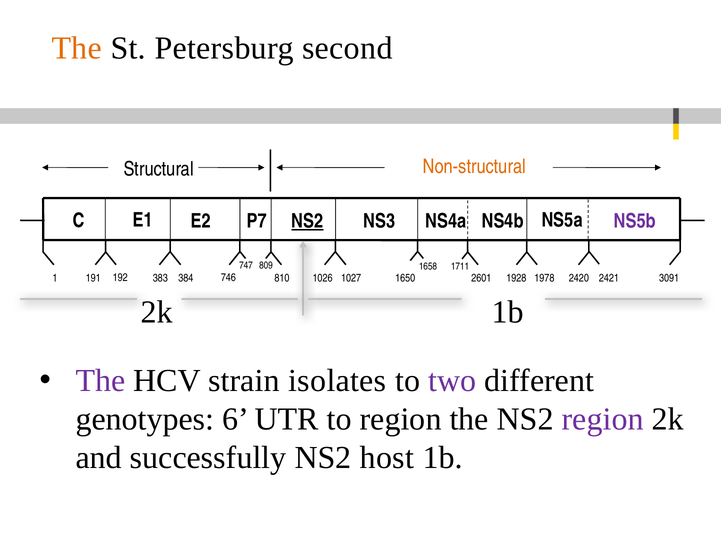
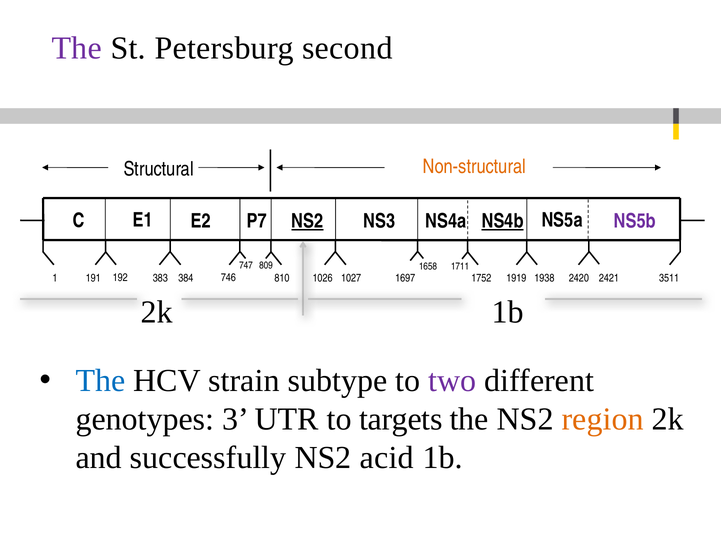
The at (77, 48) colour: orange -> purple
NS4b underline: none -> present
1650: 1650 -> 1697
2601: 2601 -> 1752
1928: 1928 -> 1919
1978: 1978 -> 1938
3091: 3091 -> 3511
The at (100, 381) colour: purple -> blue
isolates: isolates -> subtype
6: 6 -> 3
to region: region -> targets
region at (603, 419) colour: purple -> orange
host: host -> acid
